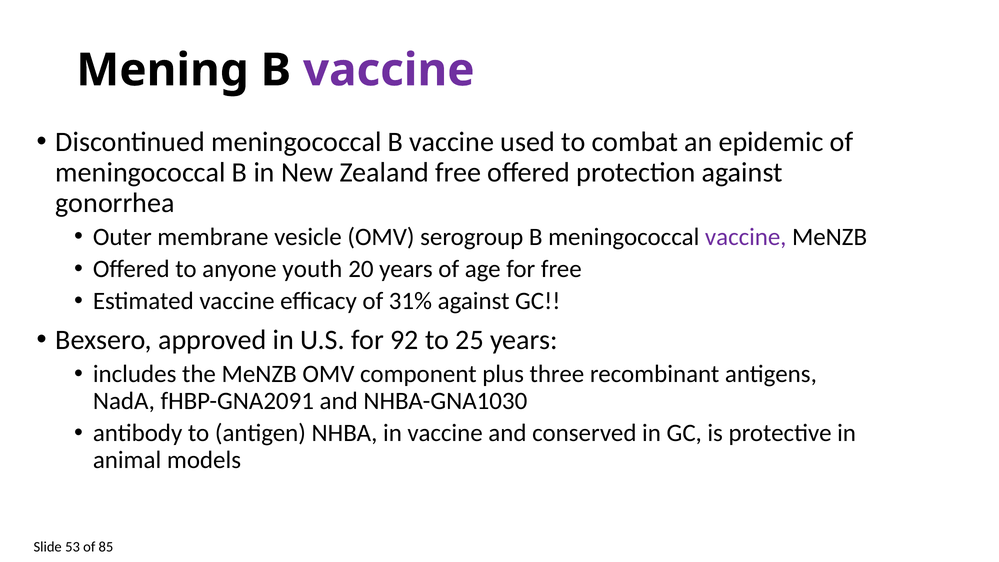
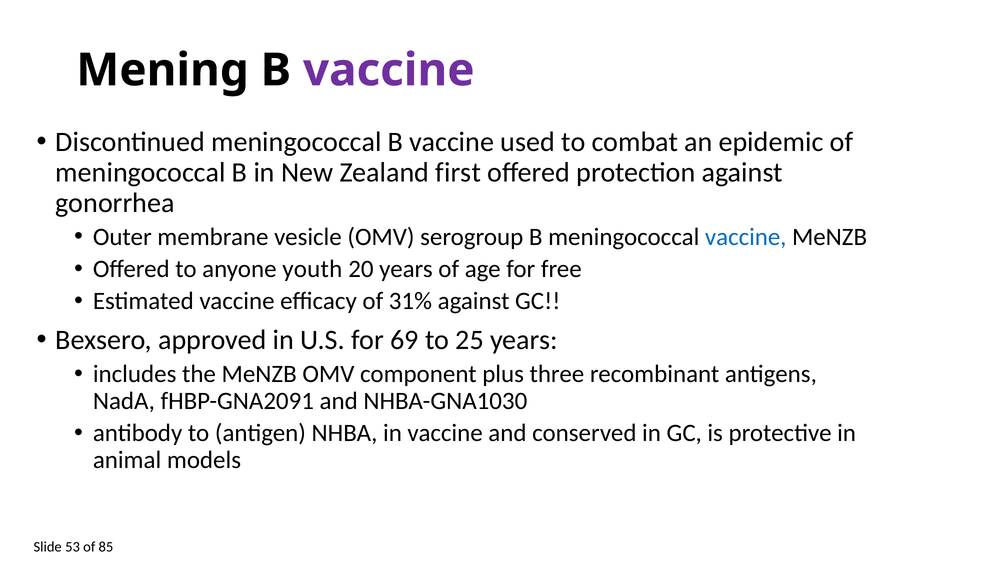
Zealand free: free -> first
vaccine at (746, 237) colour: purple -> blue
92: 92 -> 69
